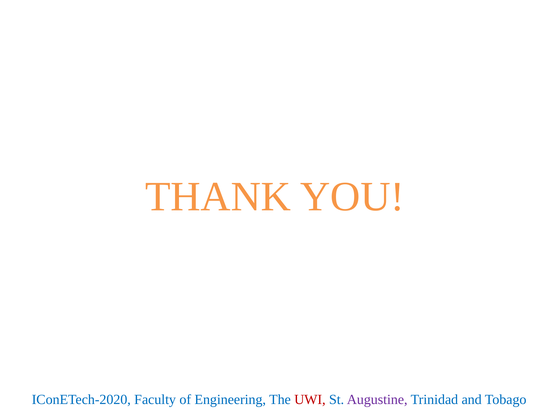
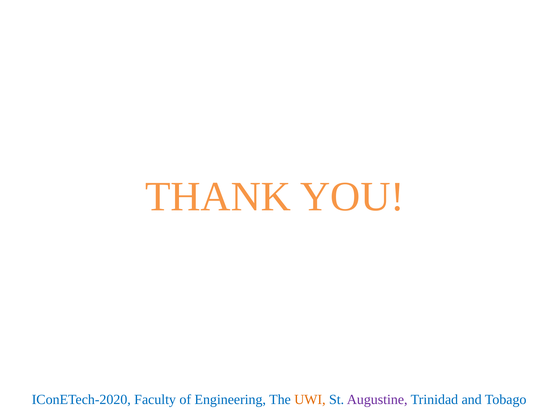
UWI colour: red -> orange
